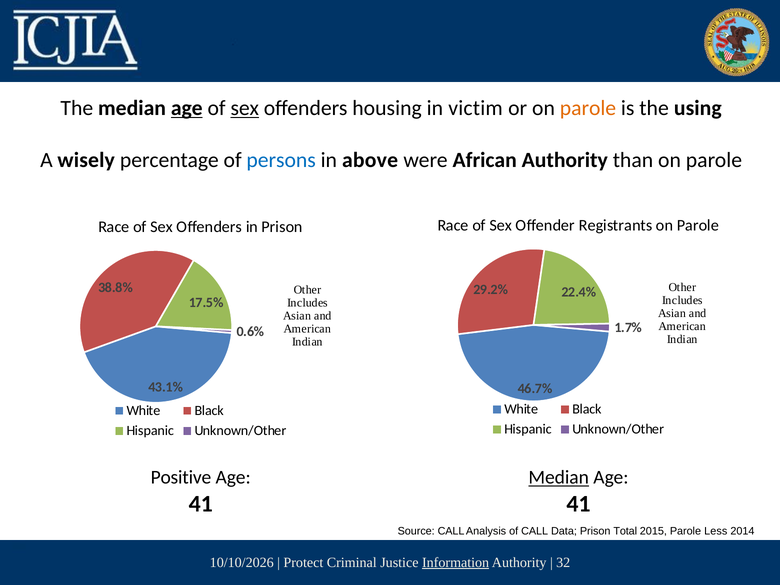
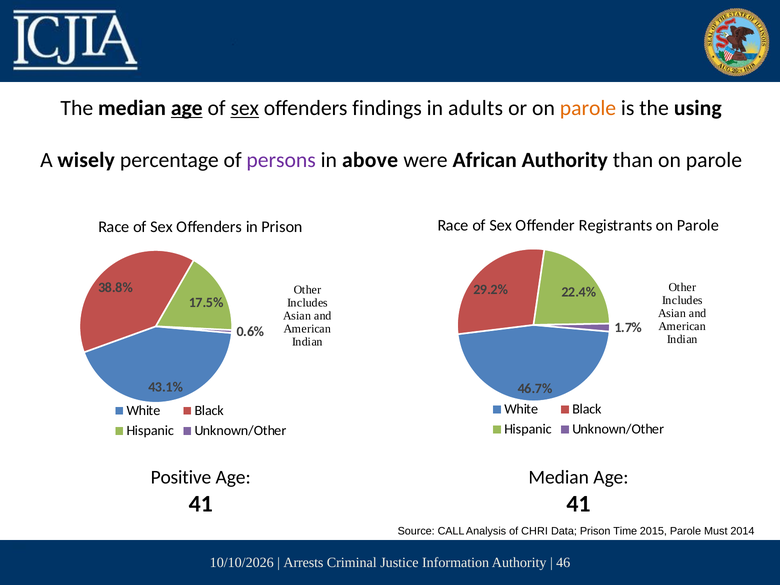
housing: housing -> findings
victim: victim -> adults
persons colour: blue -> purple
Median at (559, 478) underline: present -> none
of CALL: CALL -> CHRI
Total: Total -> Time
Less: Less -> Must
Protect: Protect -> Arrests
Information underline: present -> none
32: 32 -> 46
